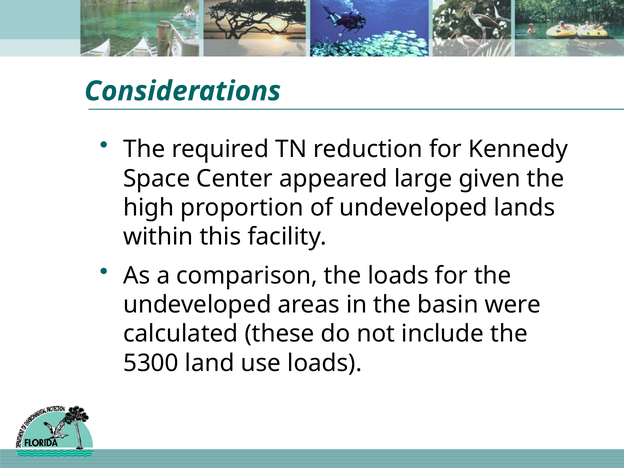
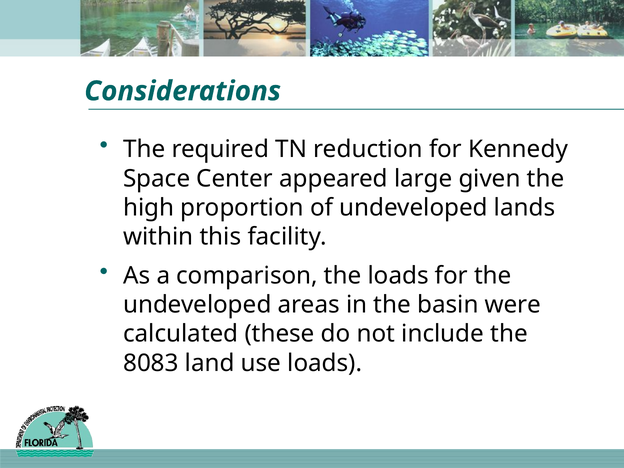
5300: 5300 -> 8083
